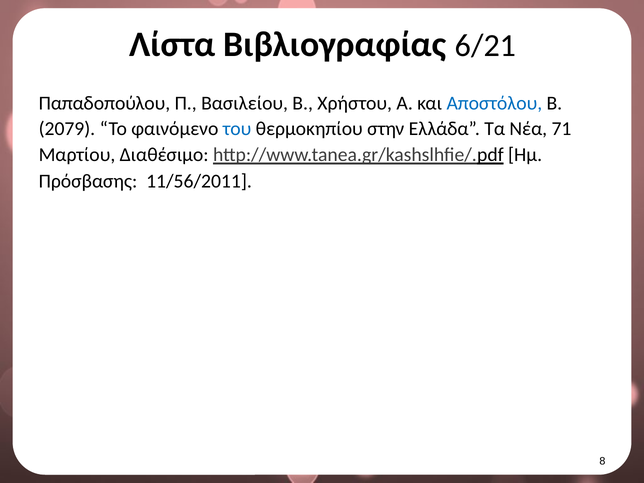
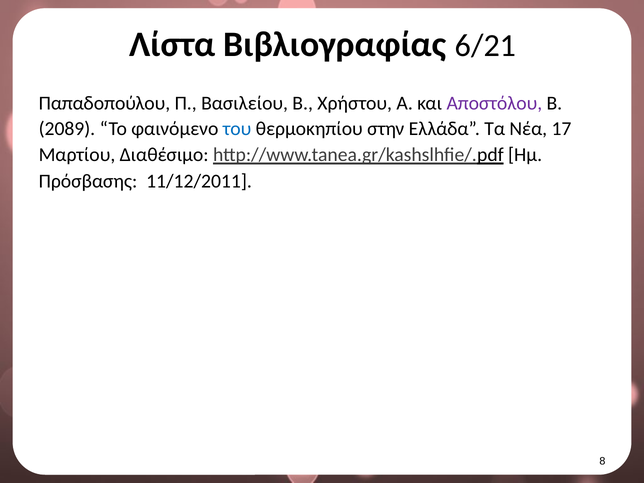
Αποστόλου colour: blue -> purple
2079: 2079 -> 2089
71: 71 -> 17
11/56/2011: 11/56/2011 -> 11/12/2011
